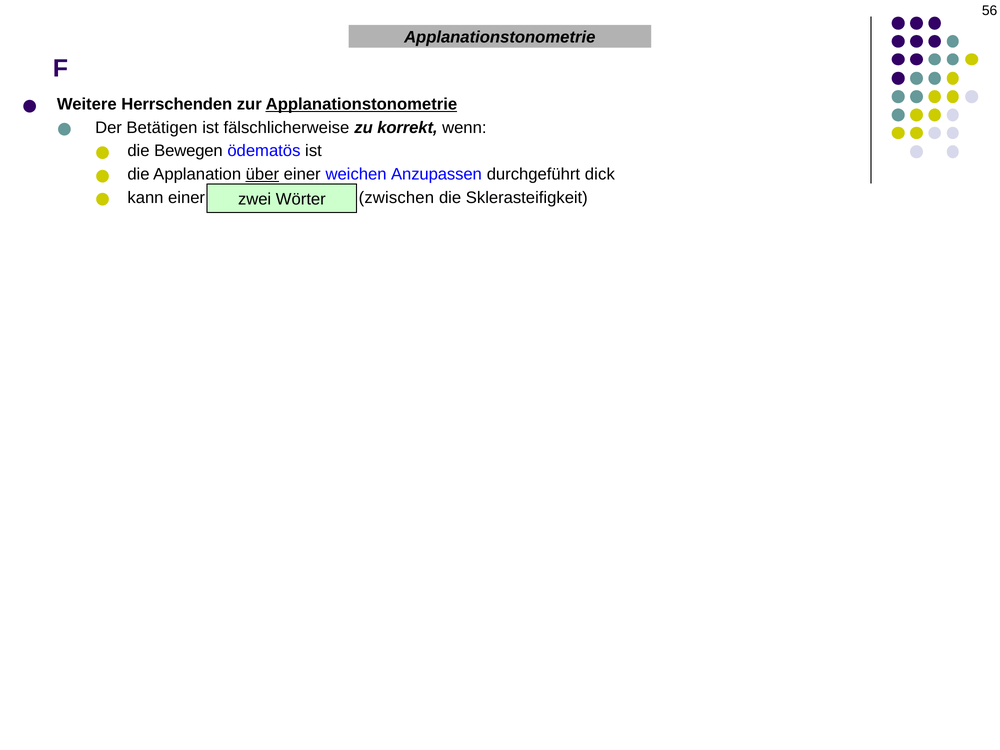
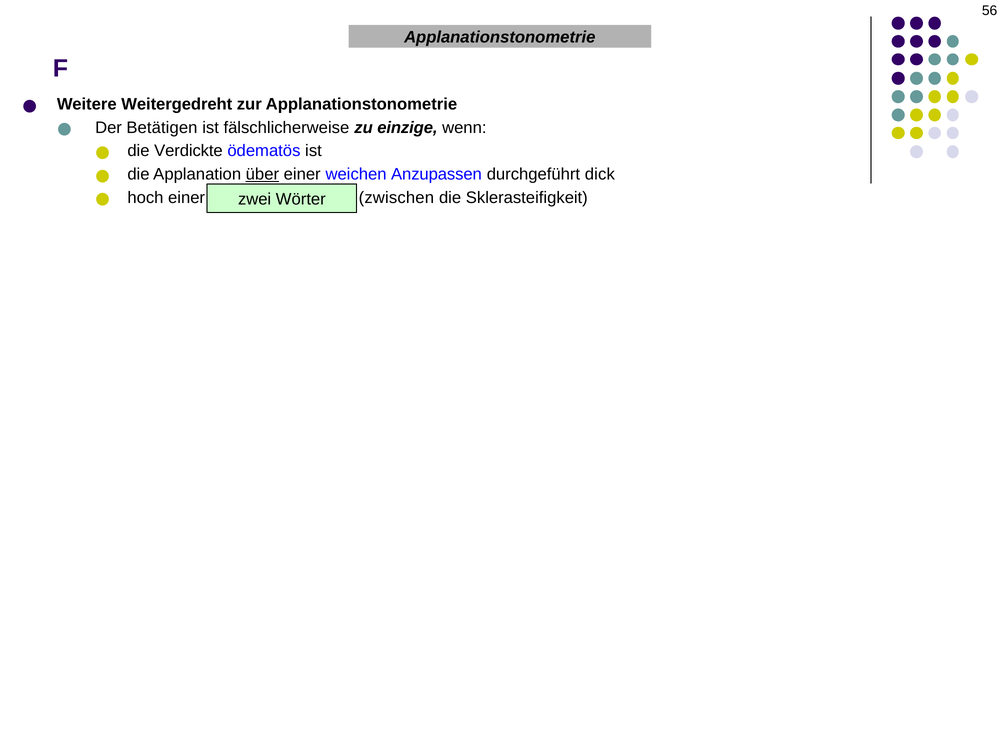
Herrschenden: Herrschenden -> Weitergedreht
Applanationstonometrie at (361, 104) underline: present -> none
korrekt: korrekt -> einzige
Bewegen: Bewegen -> Verdickte
kann: kann -> hoch
